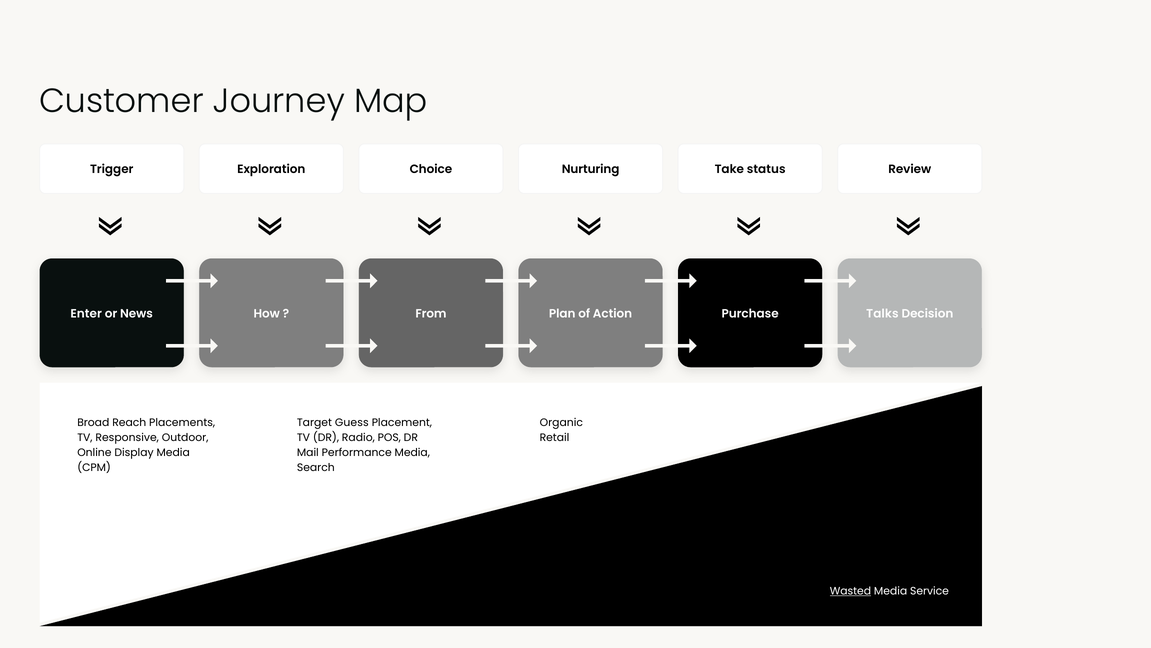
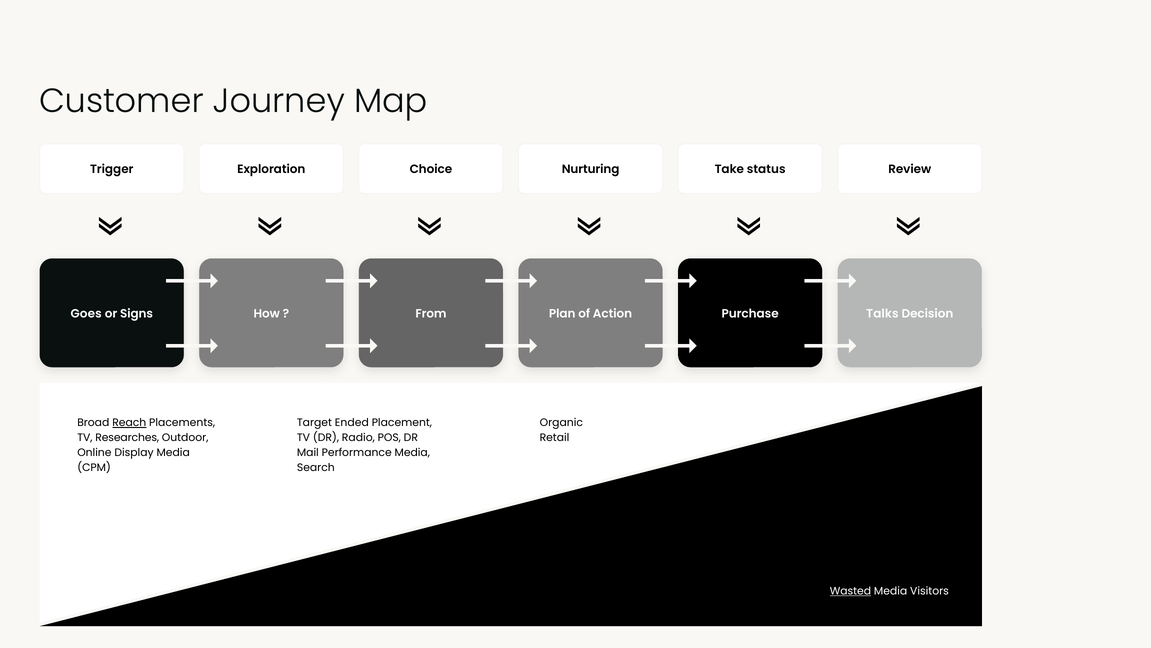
Enter: Enter -> Goes
News: News -> Signs
Reach underline: none -> present
Guess: Guess -> Ended
Responsive: Responsive -> Researches
Service: Service -> Visitors
